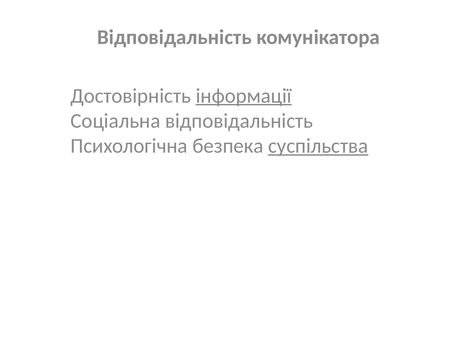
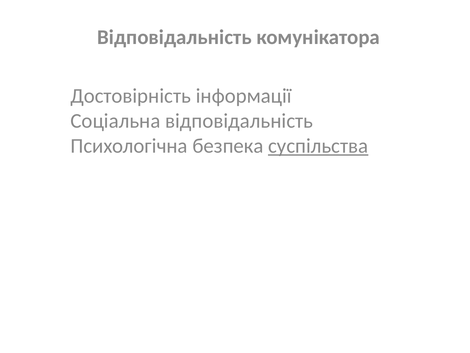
інформації underline: present -> none
